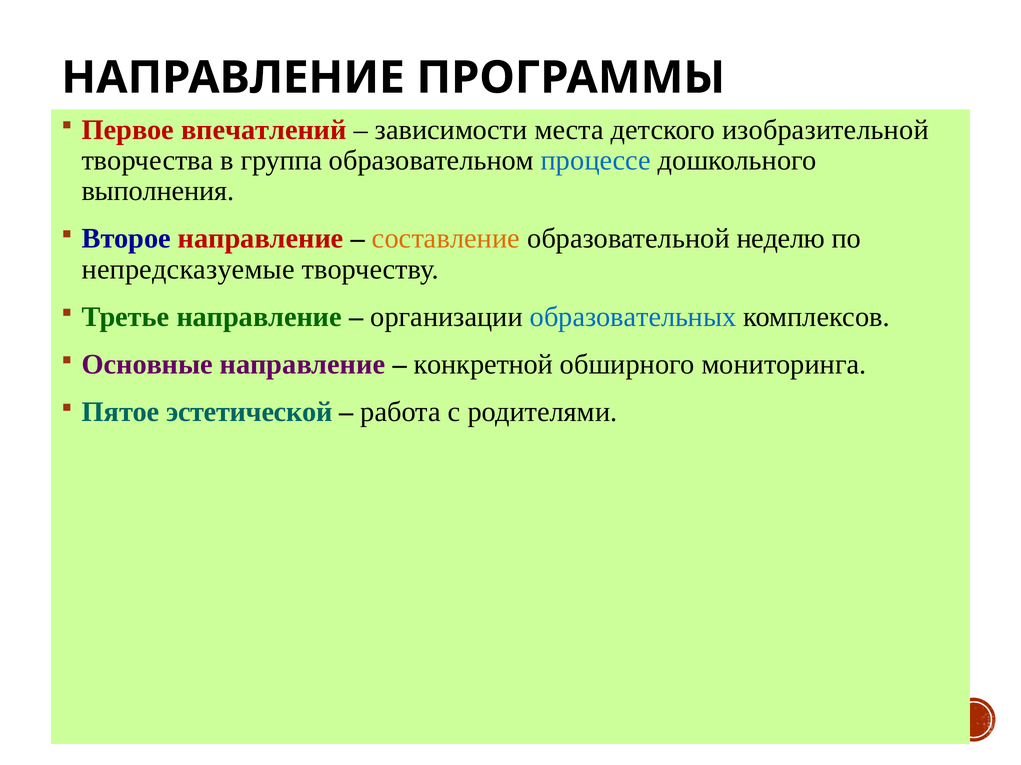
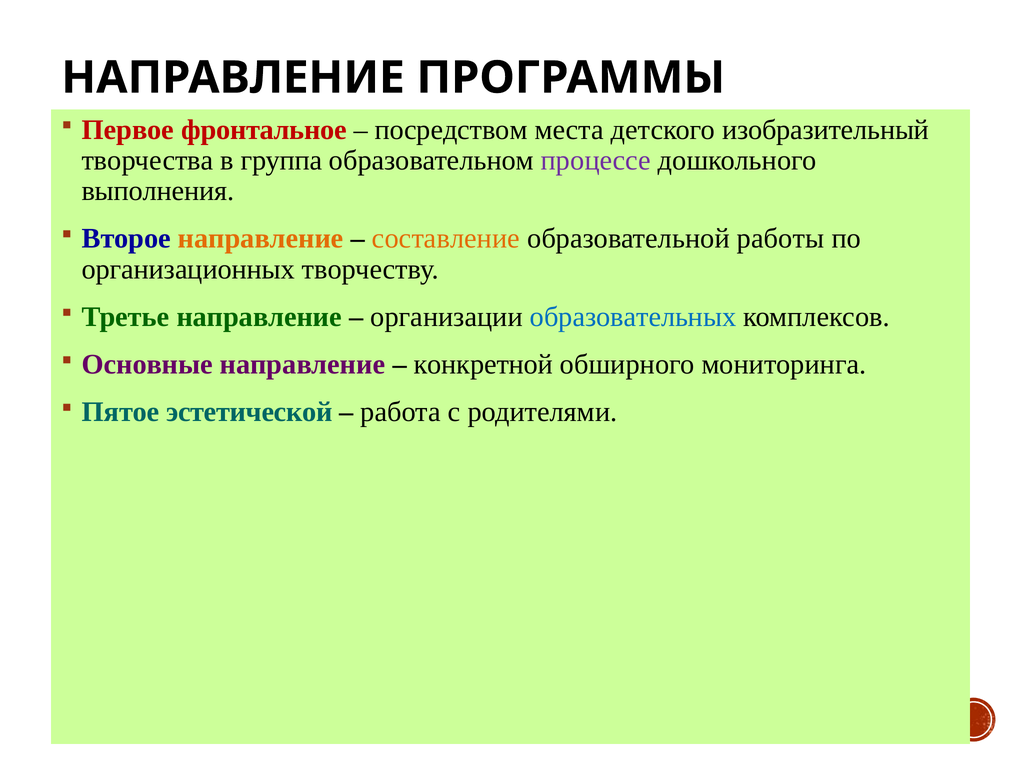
впечатлений: впечатлений -> фронтальное
зависимости: зависимости -> посредством
изобразительной: изобразительной -> изобразительный
процессе colour: blue -> purple
направление at (261, 239) colour: red -> orange
неделю: неделю -> работы
непредсказуемые: непредсказуемые -> организационных
